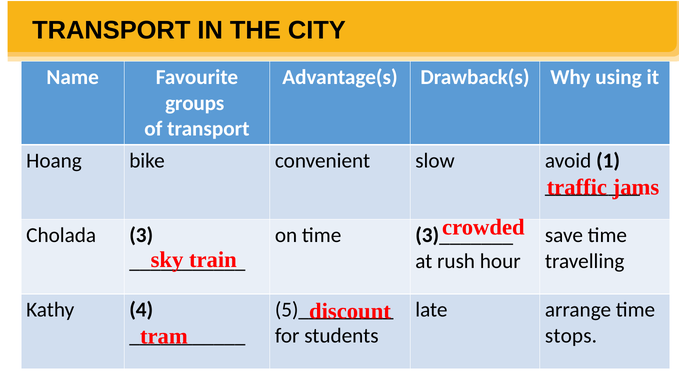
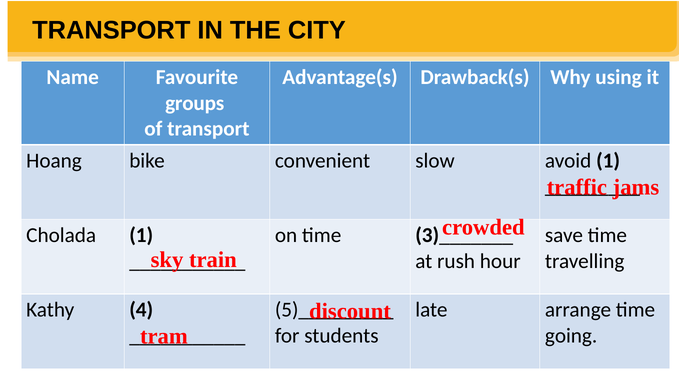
Cholada 3: 3 -> 1
stops: stops -> going
